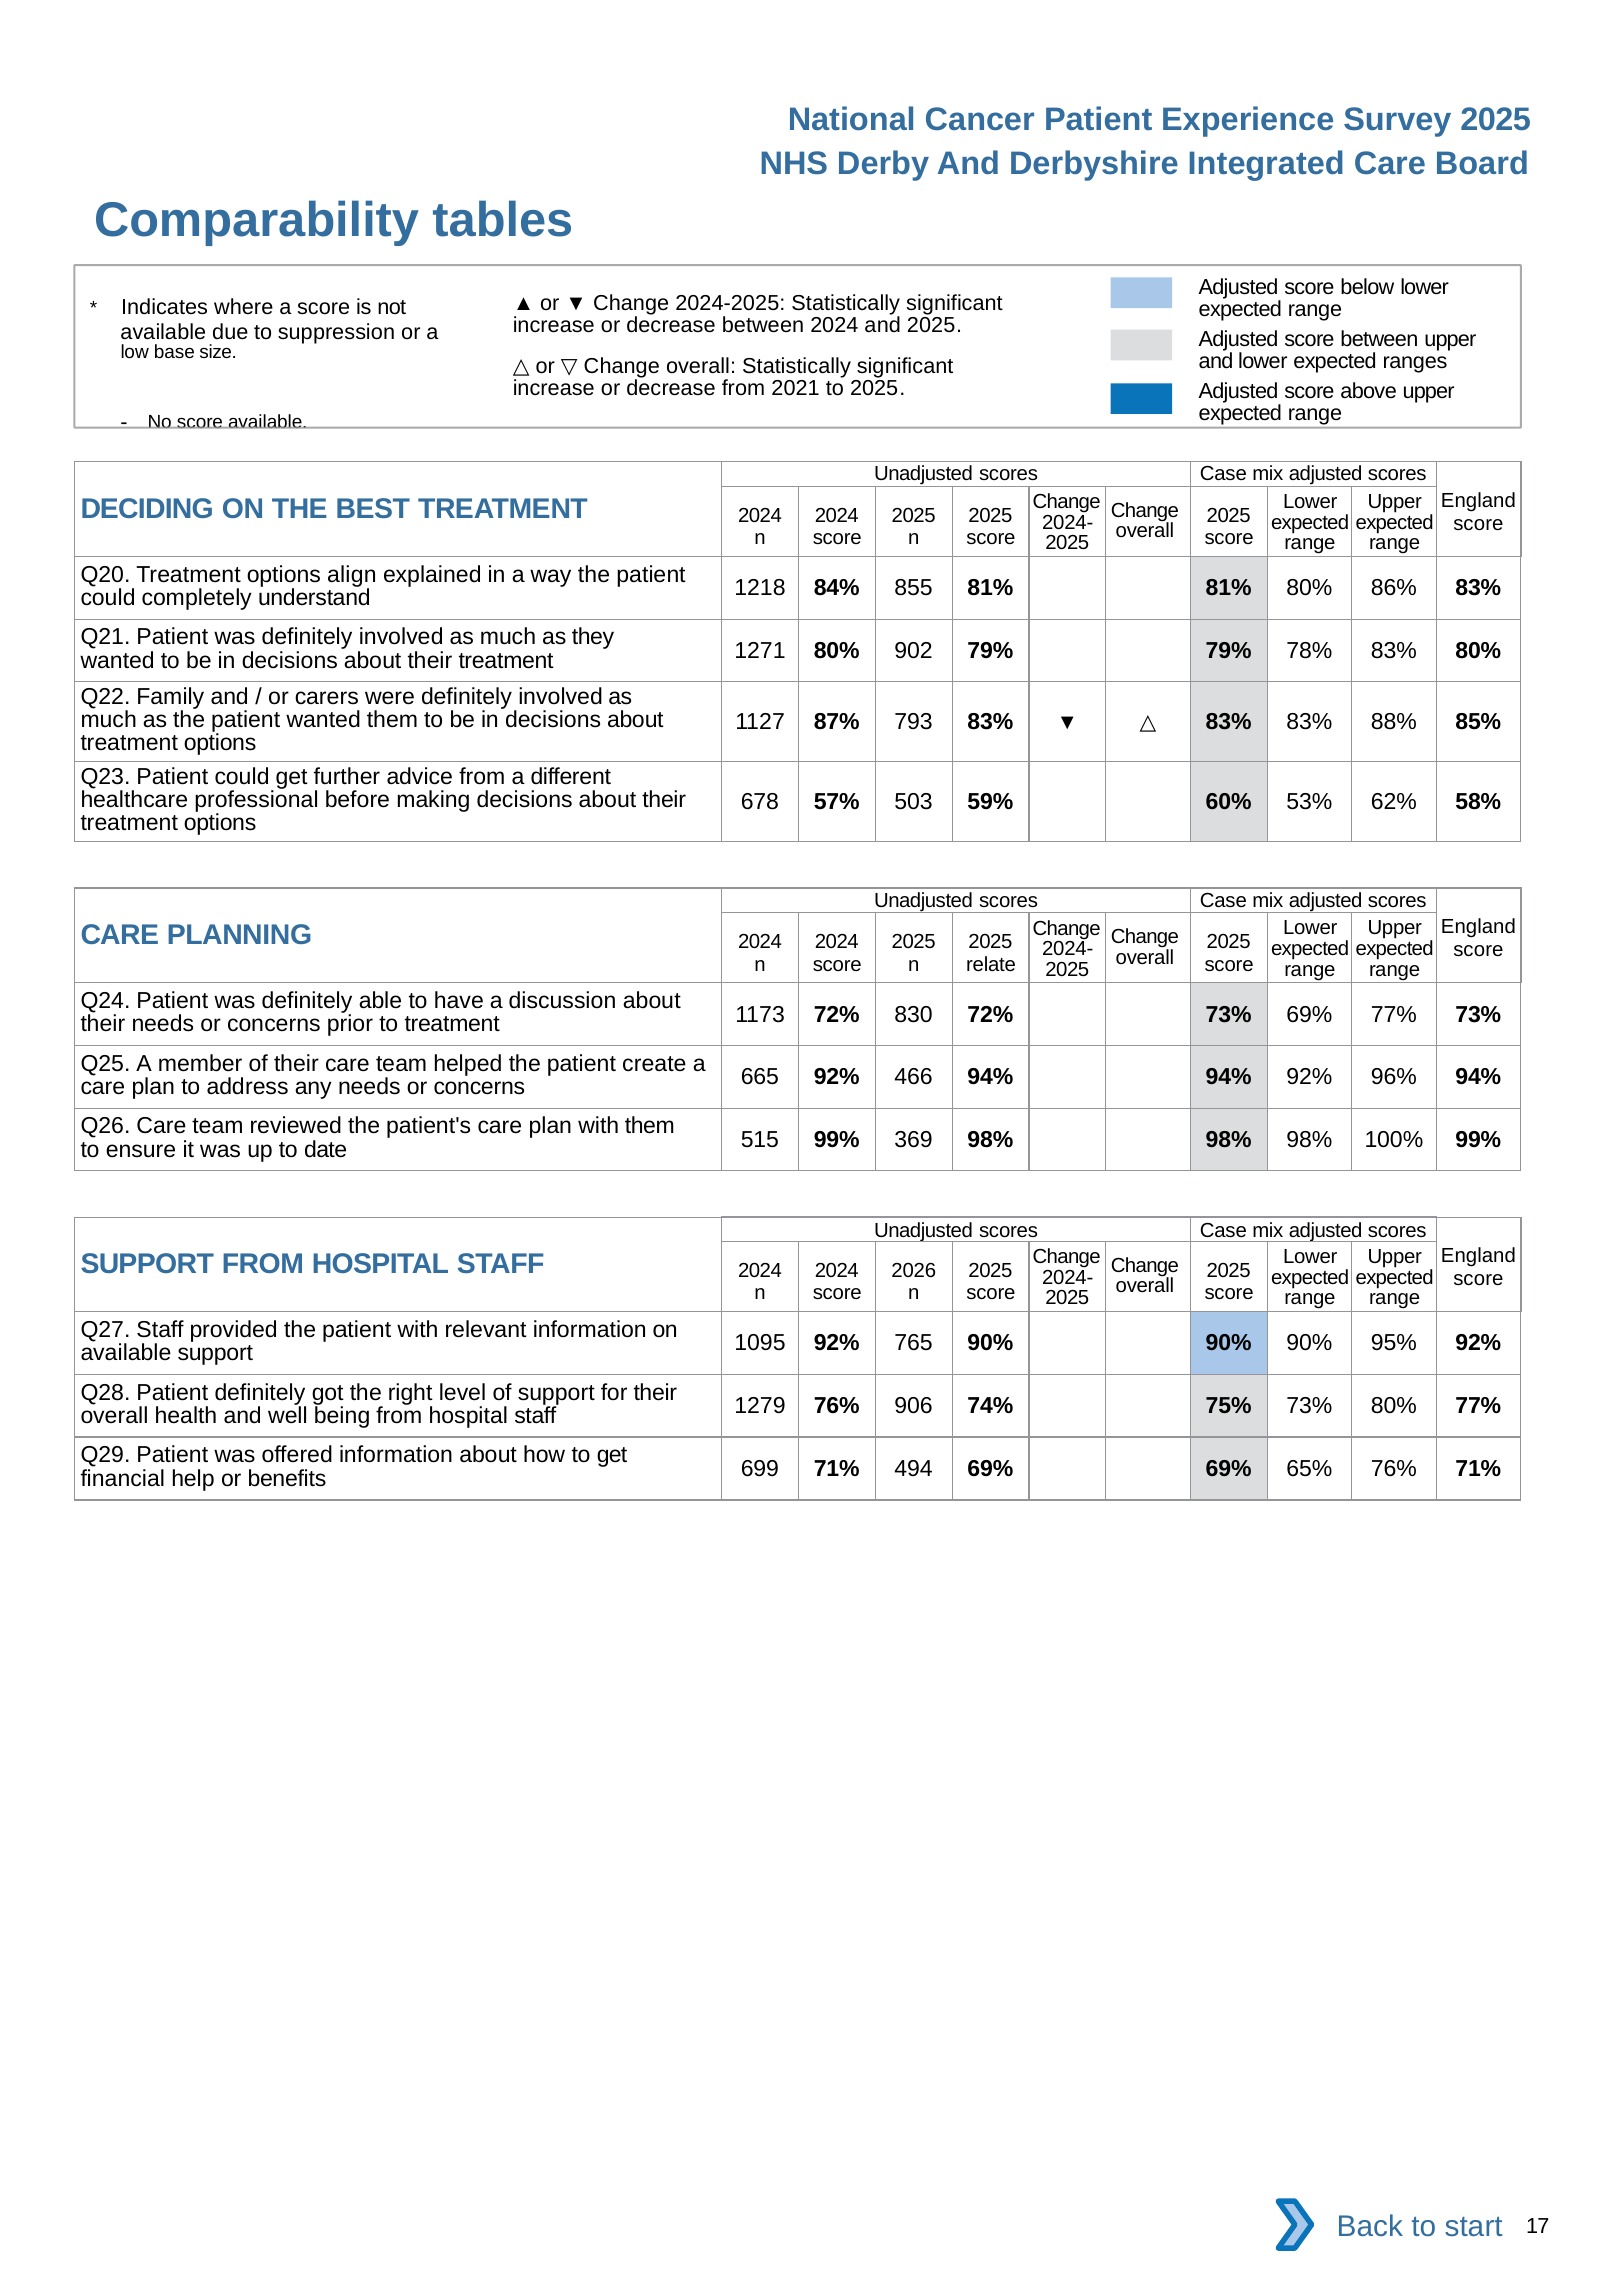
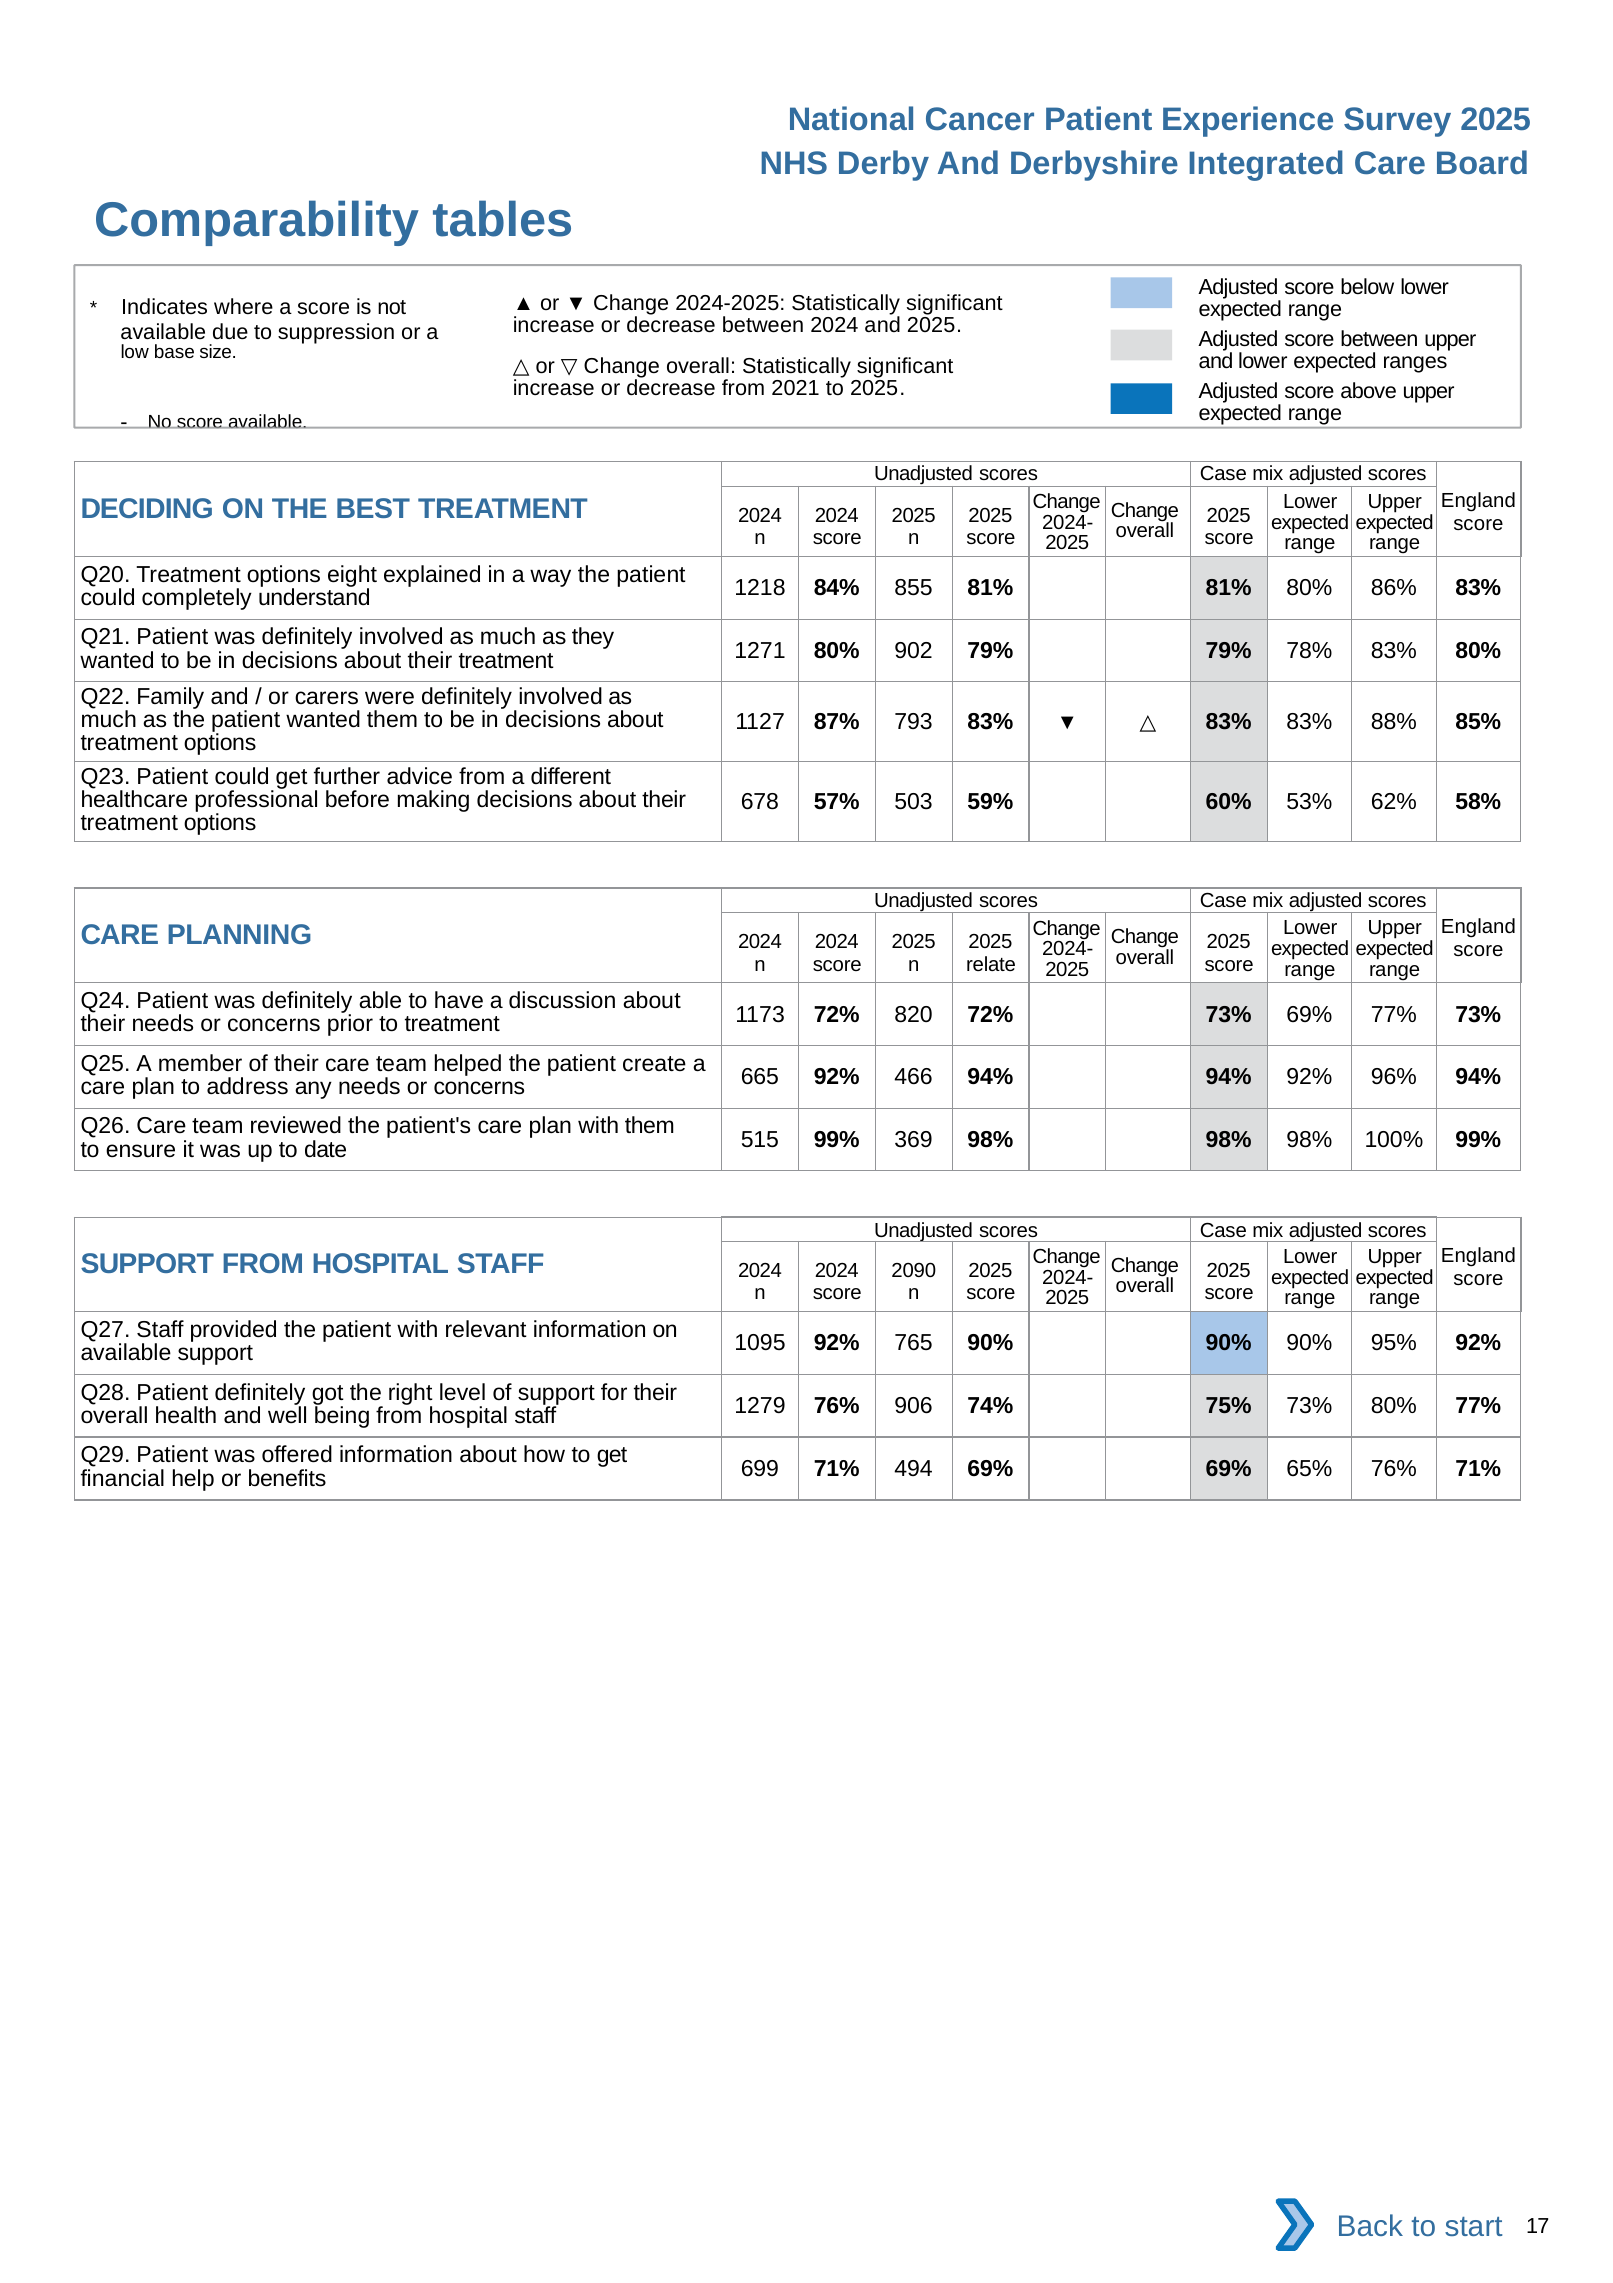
align: align -> eight
830: 830 -> 820
2026: 2026 -> 2090
